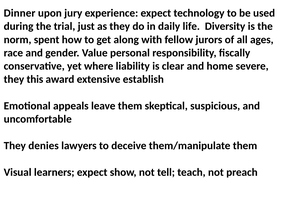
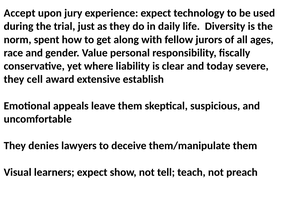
Dinner: Dinner -> Accept
home: home -> today
this: this -> cell
